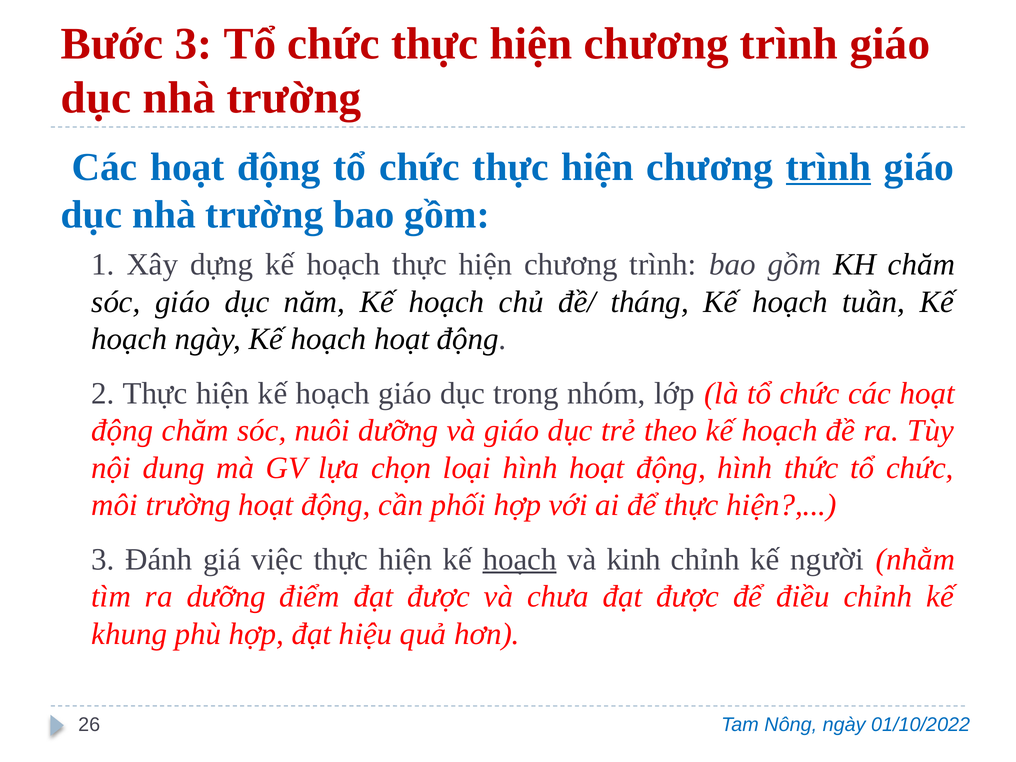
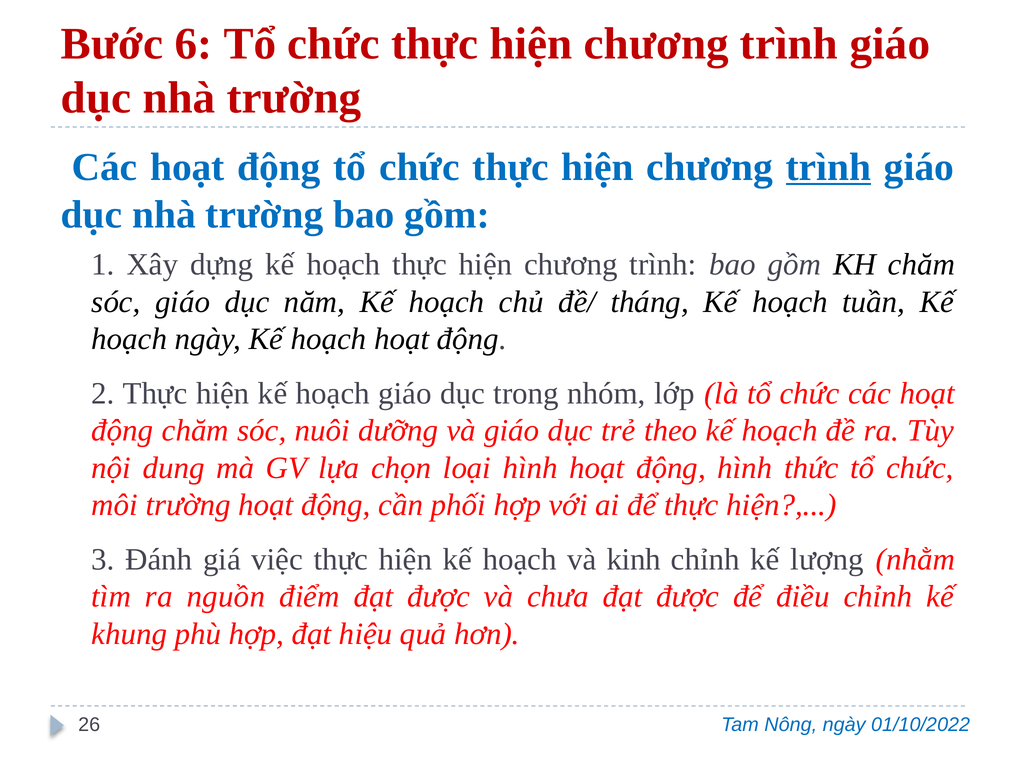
Bước 3: 3 -> 6
hoạch at (520, 559) underline: present -> none
người: người -> lượng
ra dưỡng: dưỡng -> nguồn
